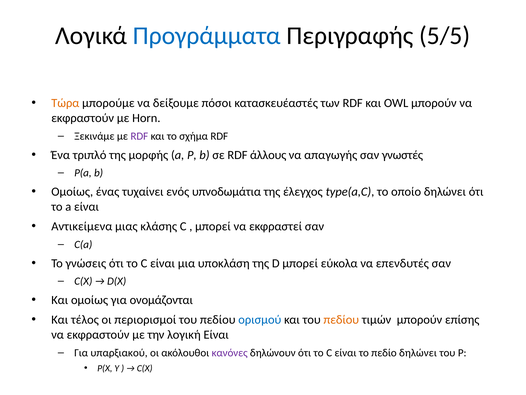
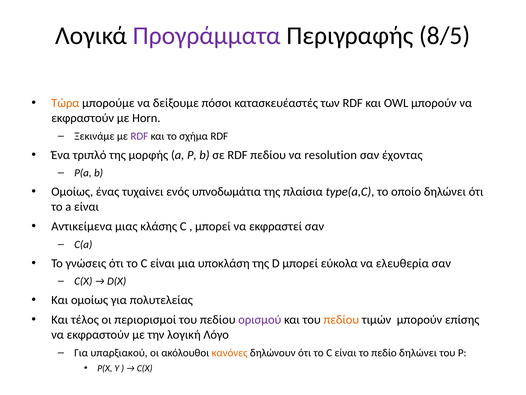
Προγράμματα colour: blue -> purple
5/5: 5/5 -> 8/5
RDF άλλους: άλλους -> πεδίου
απαγωγής: απαγωγής -> resolution
γνωστές: γνωστές -> έχοντας
έλεγχος: έλεγχος -> πλαίσια
επενδυτές: επενδυτές -> ελευθερία
ονομάζονται: ονομάζονται -> πολυτελείας
ορισμού colour: blue -> purple
λογική Είναι: Είναι -> Λόγο
κανόνες colour: purple -> orange
